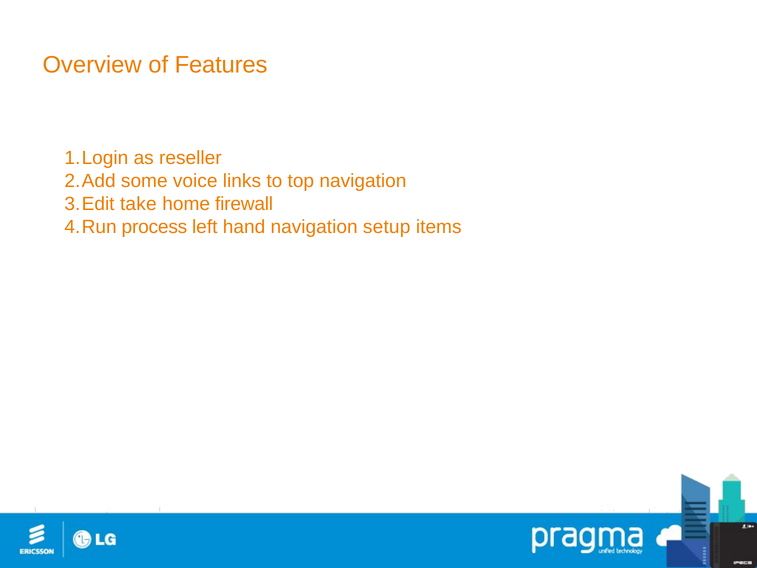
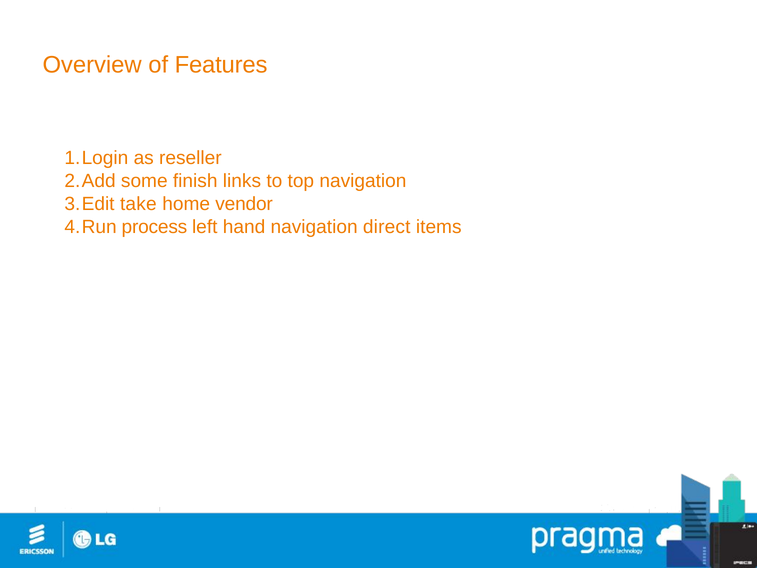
voice: voice -> finish
firewall: firewall -> vendor
setup: setup -> direct
